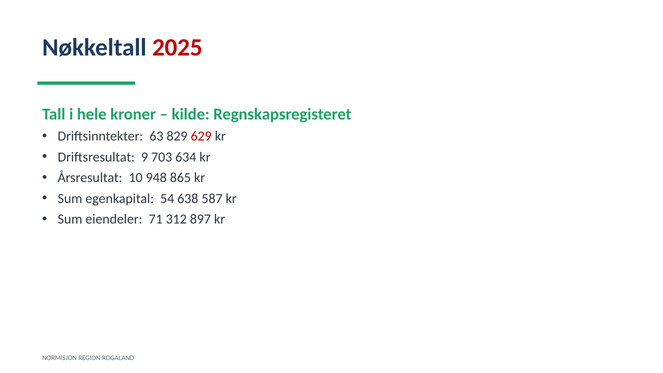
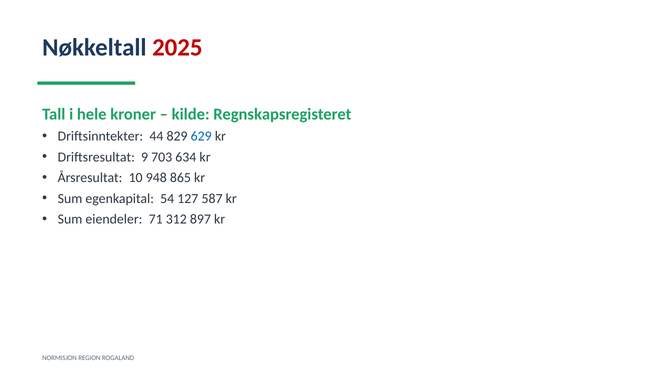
63: 63 -> 44
629 colour: red -> blue
638: 638 -> 127
